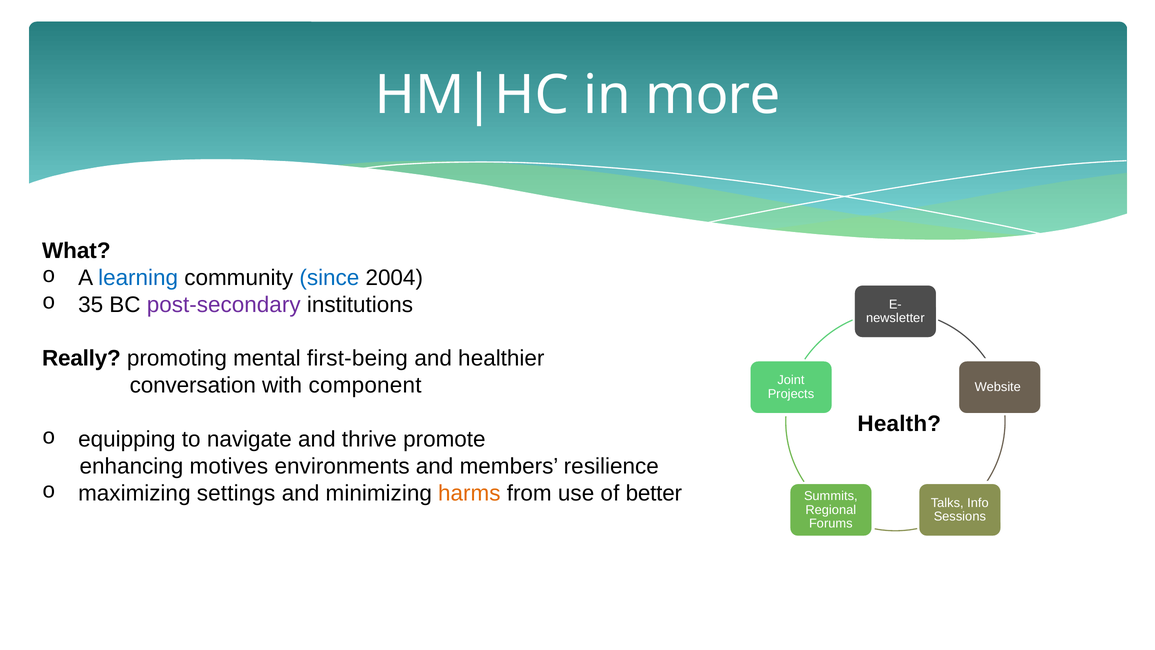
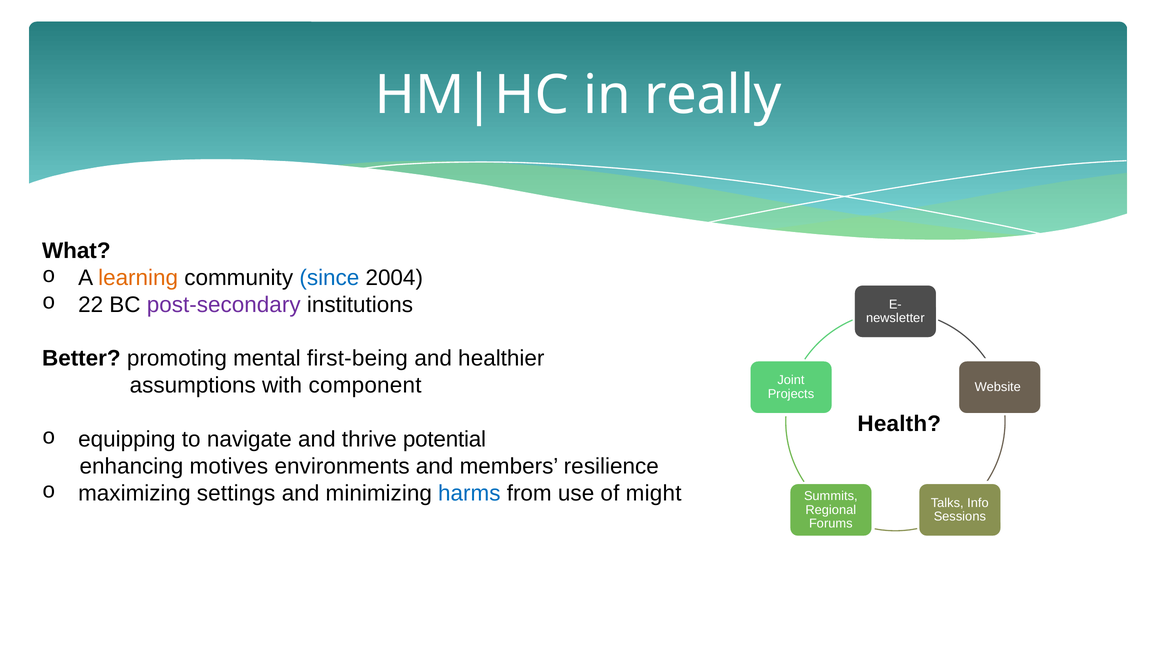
more: more -> really
learning colour: blue -> orange
35: 35 -> 22
Really: Really -> Better
conversation: conversation -> assumptions
promote: promote -> potential
harms colour: orange -> blue
better: better -> might
